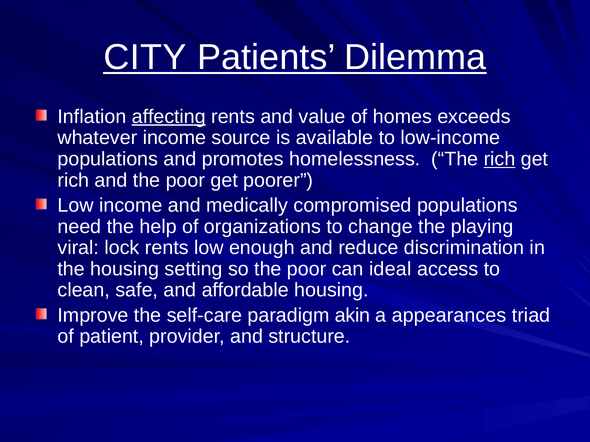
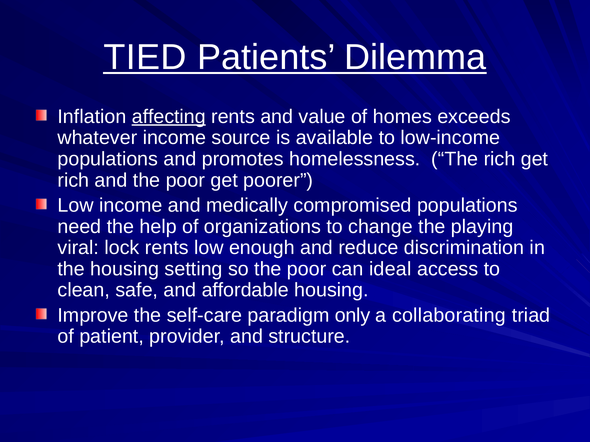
CITY: CITY -> TIED
rich at (500, 159) underline: present -> none
akin: akin -> only
appearances: appearances -> collaborating
